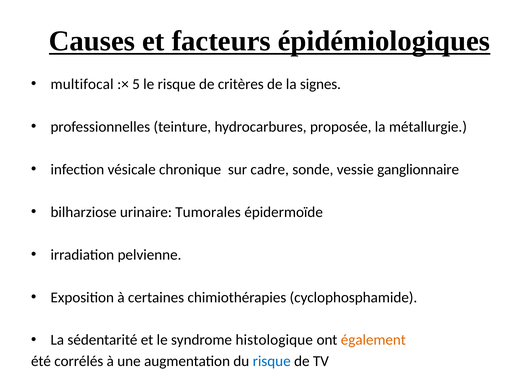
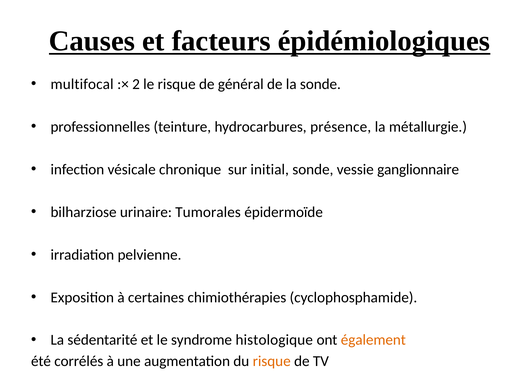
5: 5 -> 2
critères: critères -> général
la signes: signes -> sonde
proposée: proposée -> présence
cadre: cadre -> initial
risque at (272, 361) colour: blue -> orange
